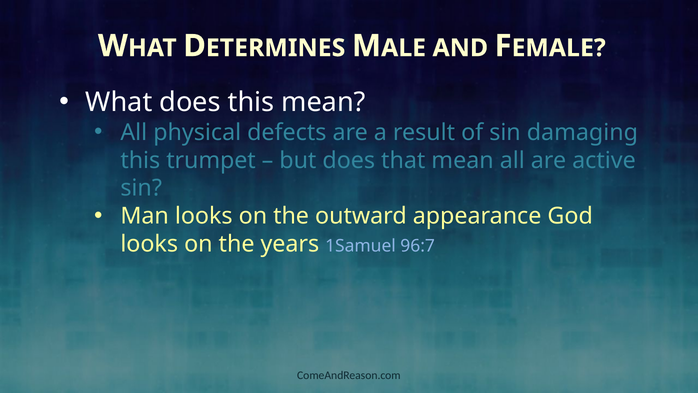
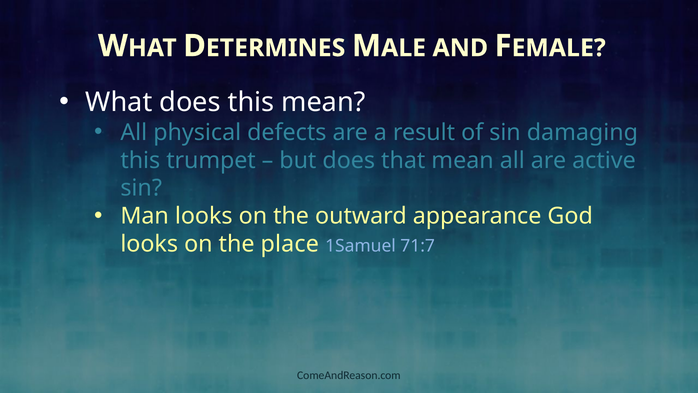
years: years -> place
96:7: 96:7 -> 71:7
